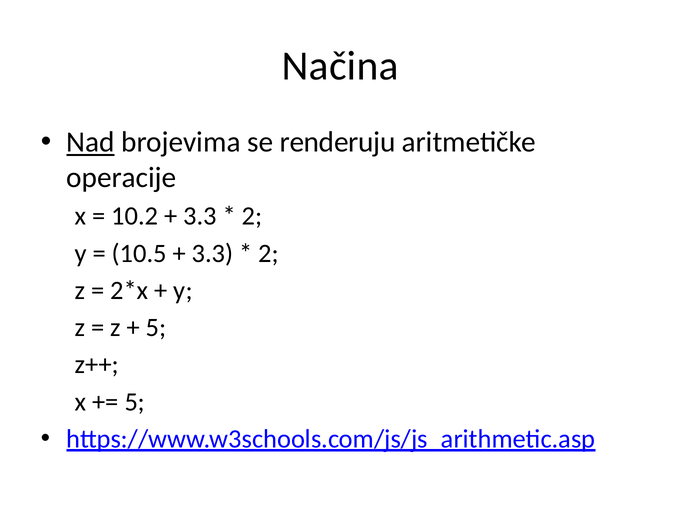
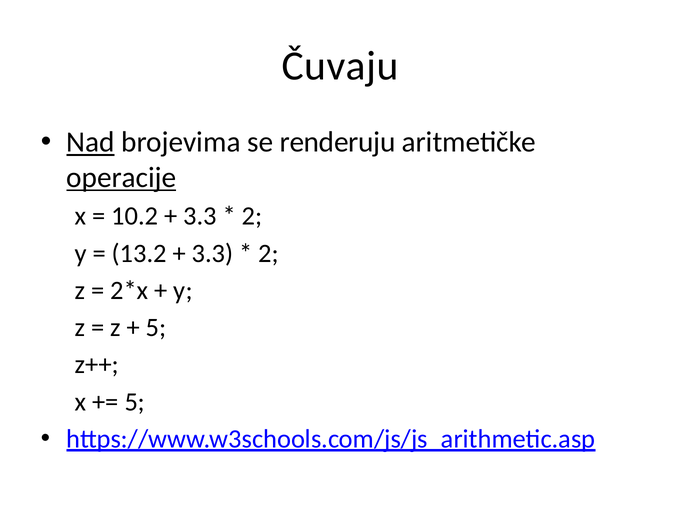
Načina: Načina -> Čuvaju
operacije underline: none -> present
10.5: 10.5 -> 13.2
